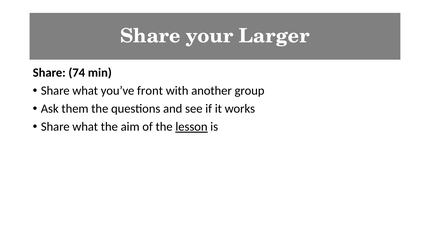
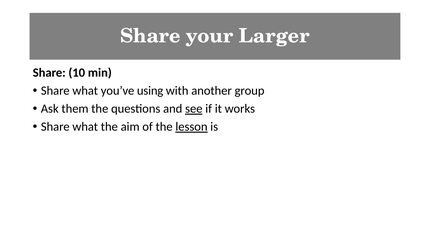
74: 74 -> 10
front: front -> using
see underline: none -> present
